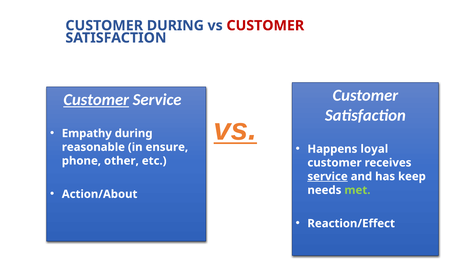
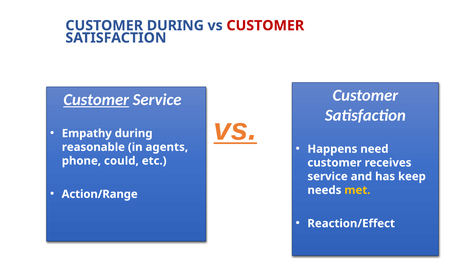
loyal: loyal -> need
ensure: ensure -> agents
other: other -> could
service at (328, 176) underline: present -> none
Action/About: Action/About -> Action/Range
met colour: light green -> yellow
